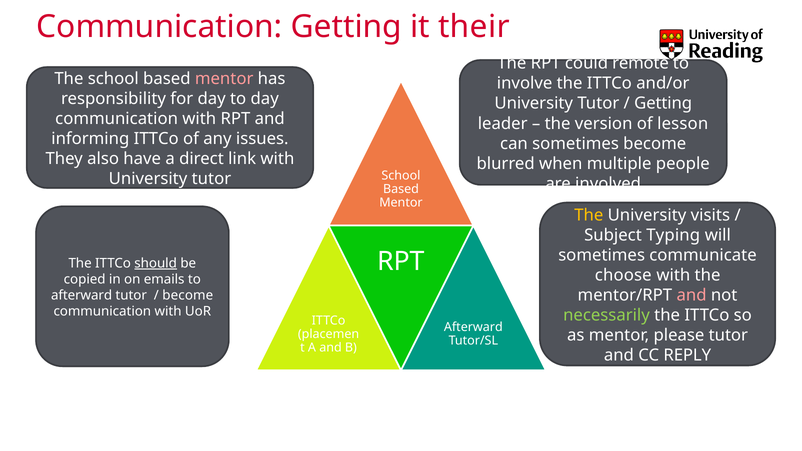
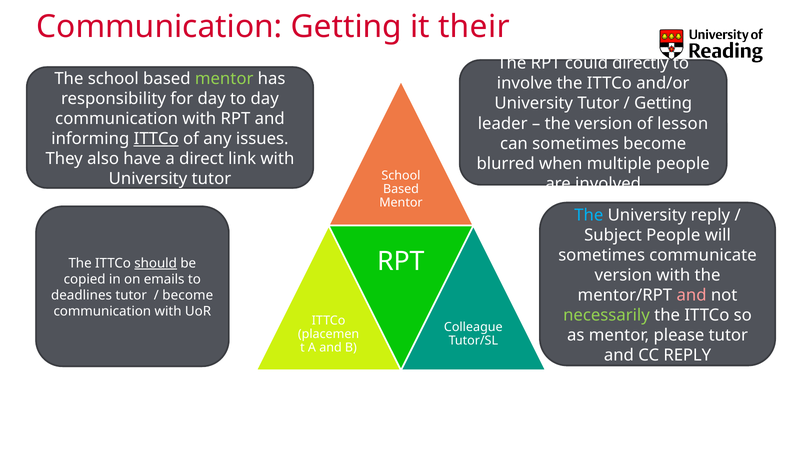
remote: remote -> directly
mentor at (224, 79) colour: pink -> light green
ITTCo at (156, 139) underline: none -> present
The at (589, 215) colour: yellow -> light blue
University visits: visits -> reply
Subject Typing: Typing -> People
choose at (623, 275): choose -> version
afterward at (82, 295): afterward -> deadlines
Afterward at (473, 327): Afterward -> Colleague
